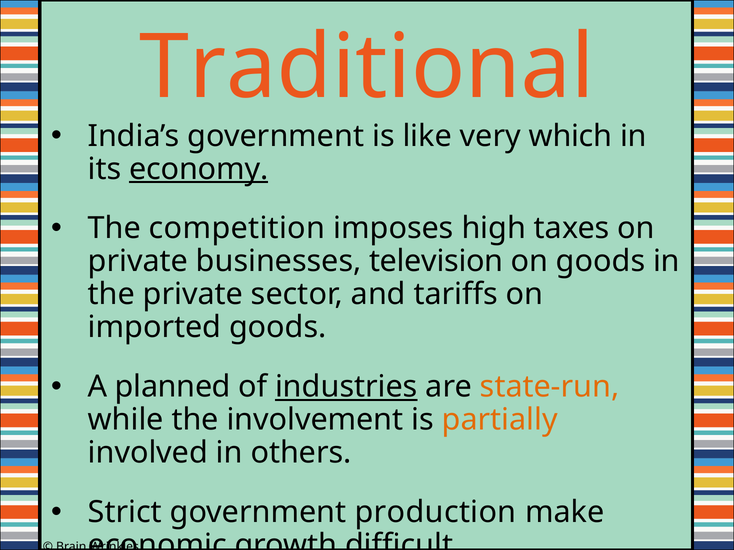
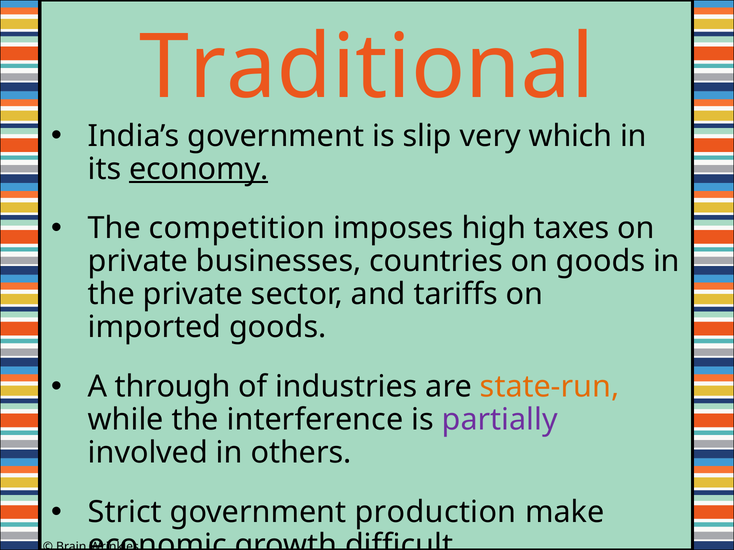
like: like -> slip
television: television -> countries
planned: planned -> through
industries underline: present -> none
involvement: involvement -> interference
partially colour: orange -> purple
